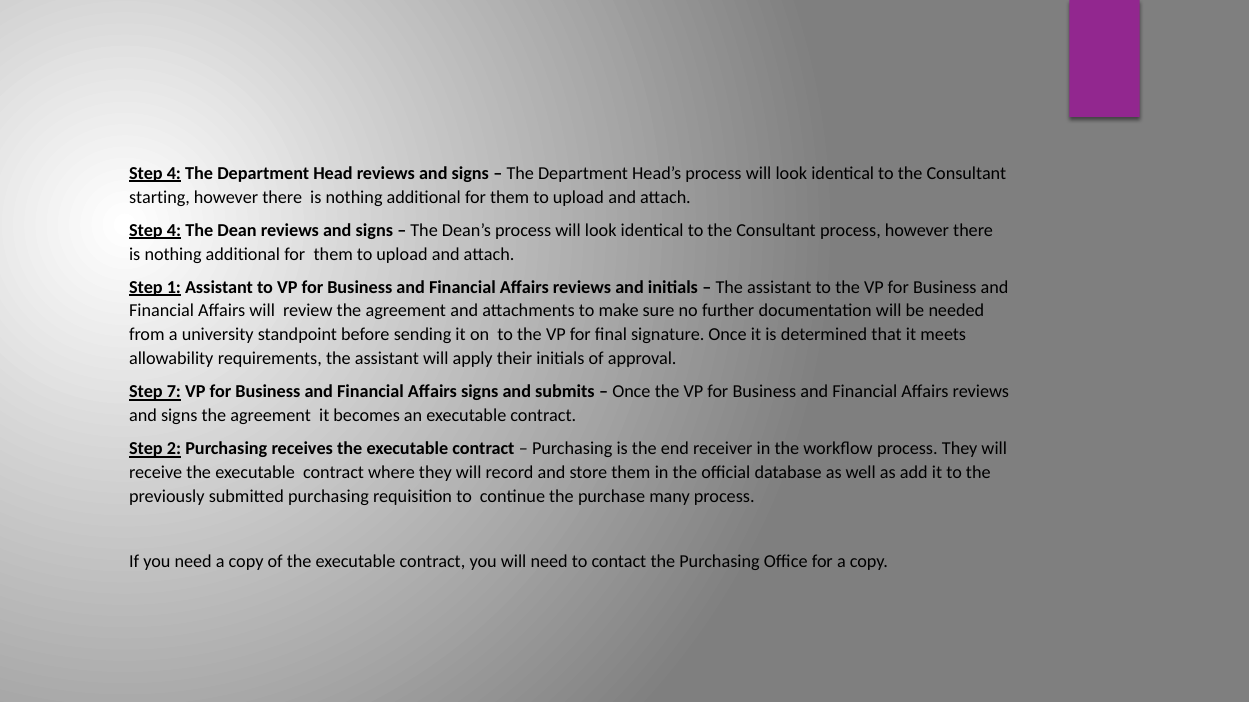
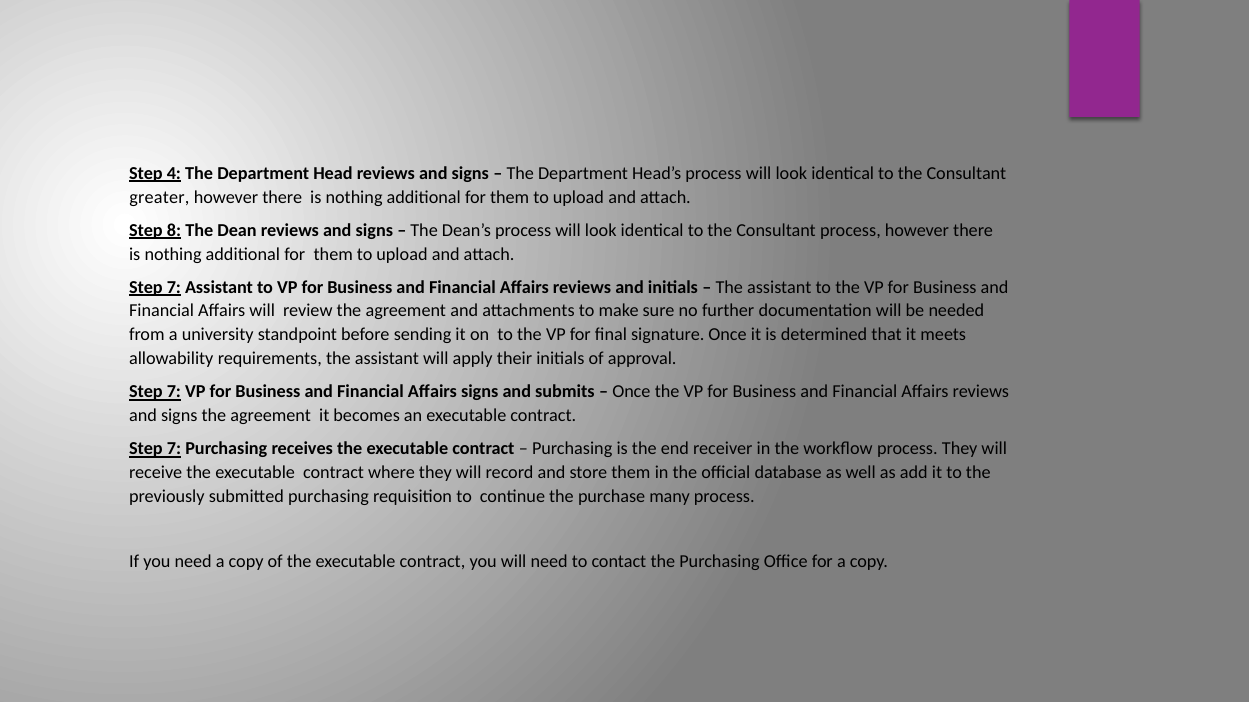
starting: starting -> greater
4 at (174, 230): 4 -> 8
1 at (174, 287): 1 -> 7
2 at (174, 449): 2 -> 7
